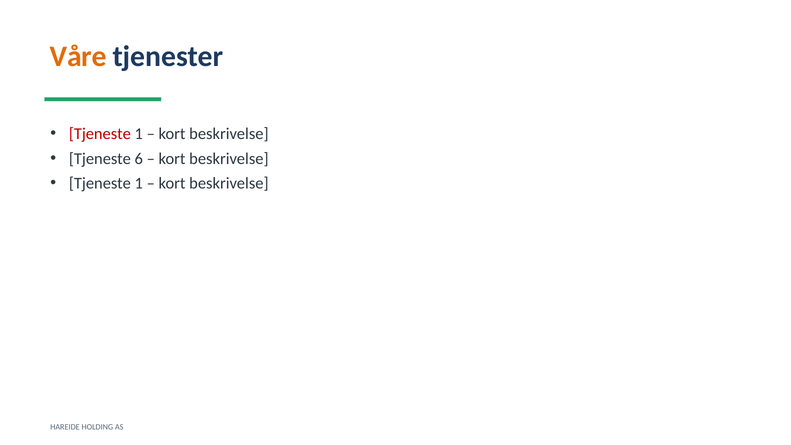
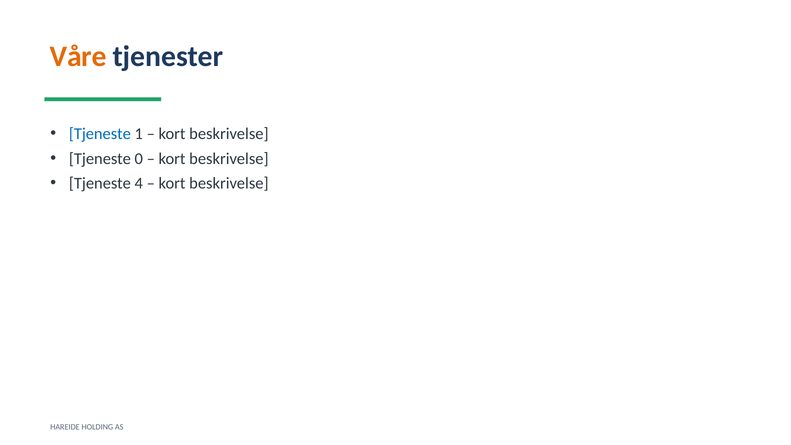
Tjeneste at (100, 134) colour: red -> blue
6: 6 -> 0
1 at (139, 183): 1 -> 4
